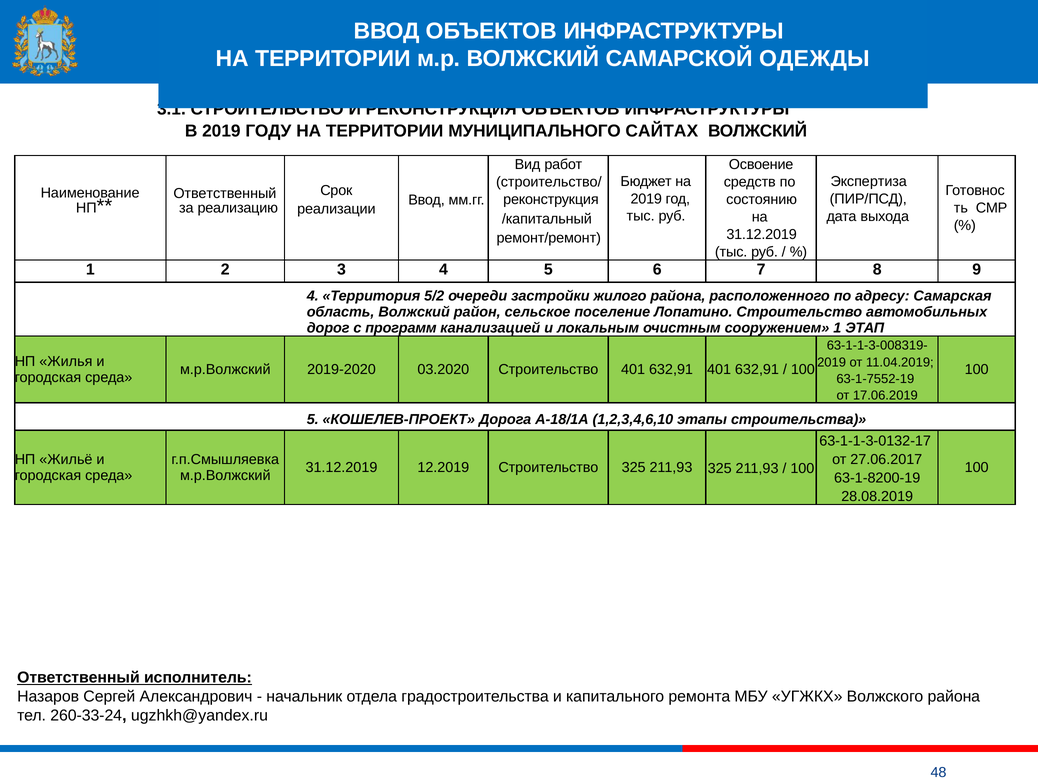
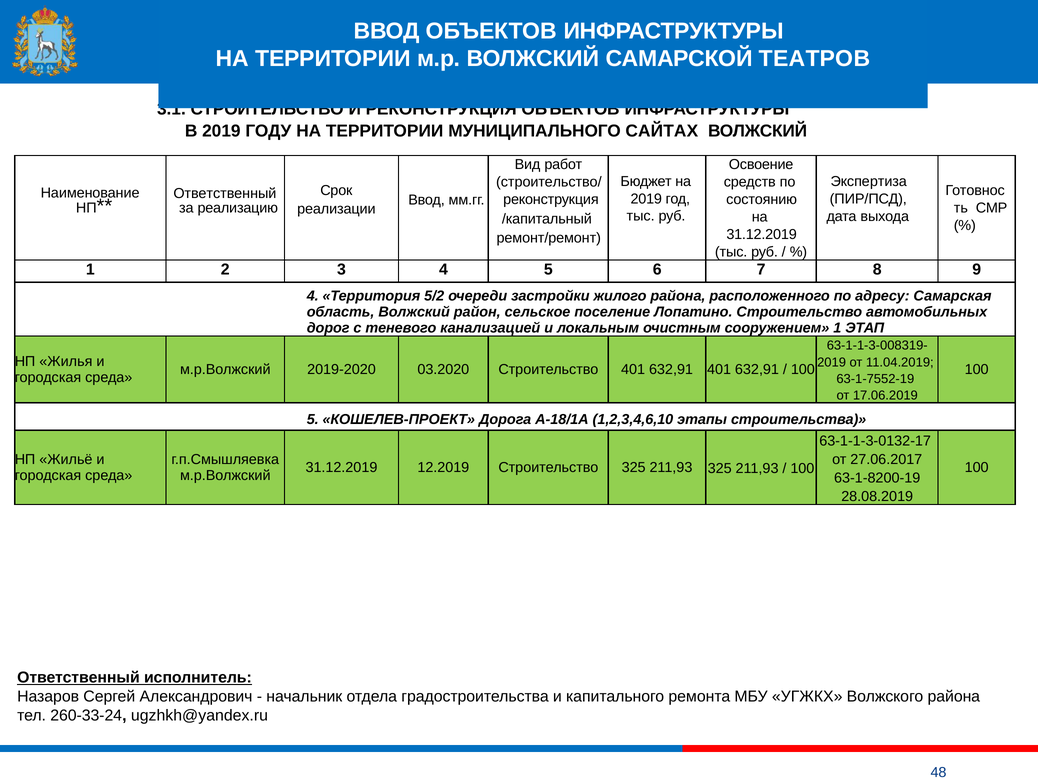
ОДЕЖДЫ: ОДЕЖДЫ -> ТЕАТРОВ
программ: программ -> теневого
